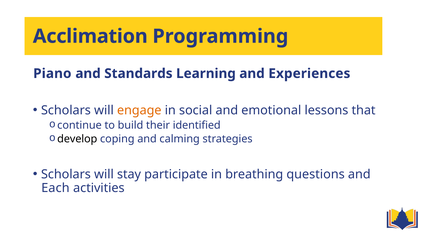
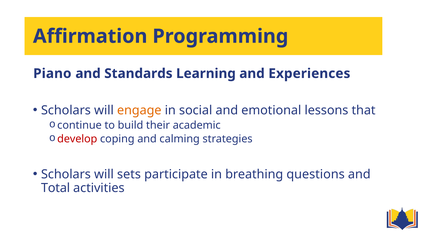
Acclimation: Acclimation -> Affirmation
identified: identified -> academic
develop colour: black -> red
stay: stay -> sets
Each: Each -> Total
